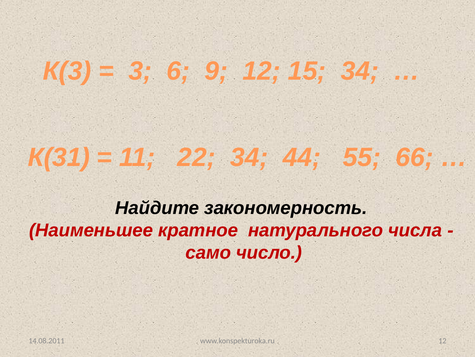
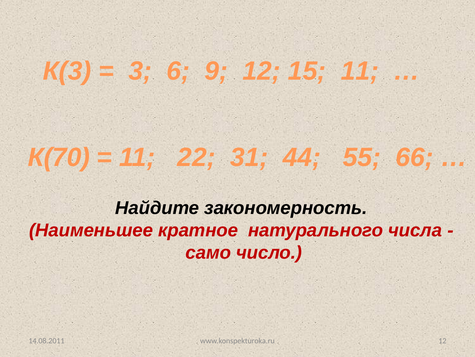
15 34: 34 -> 11
К(31: К(31 -> К(70
22 34: 34 -> 31
